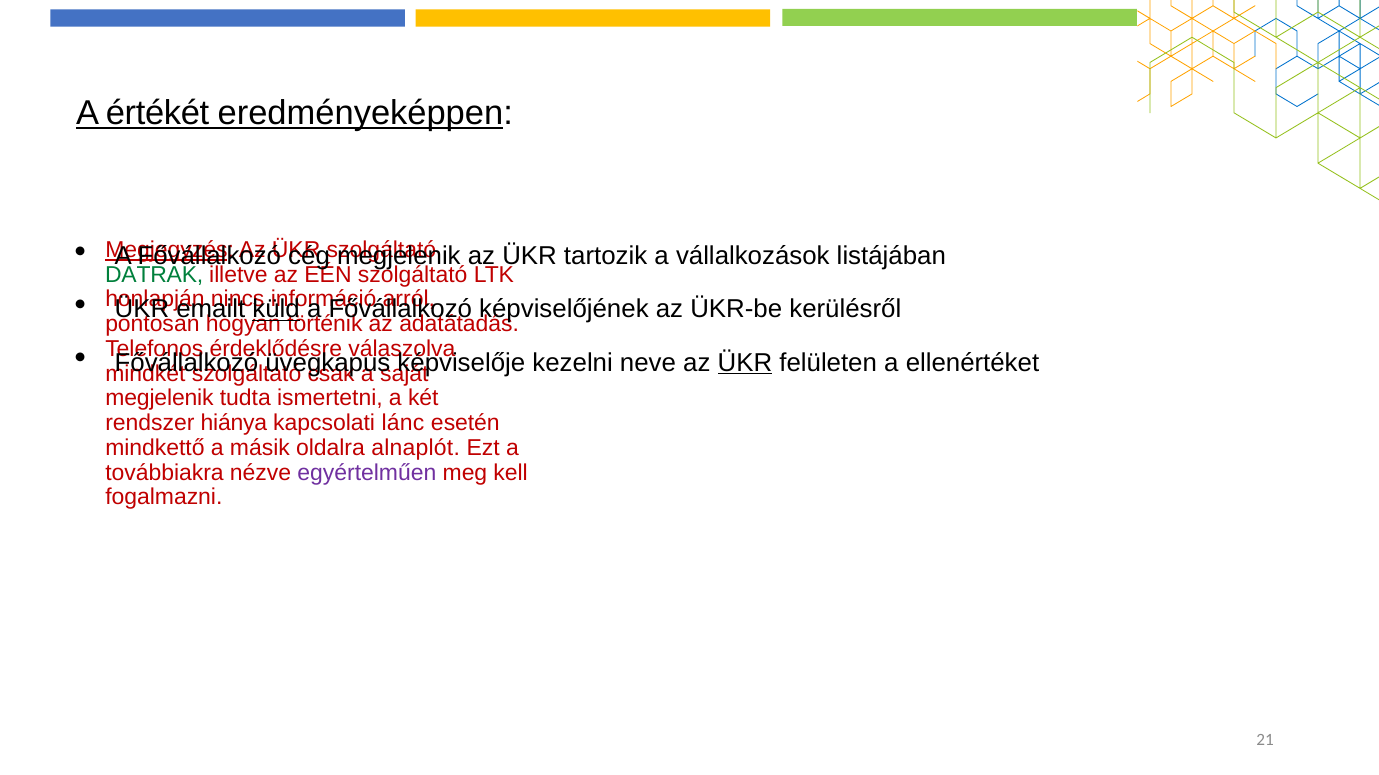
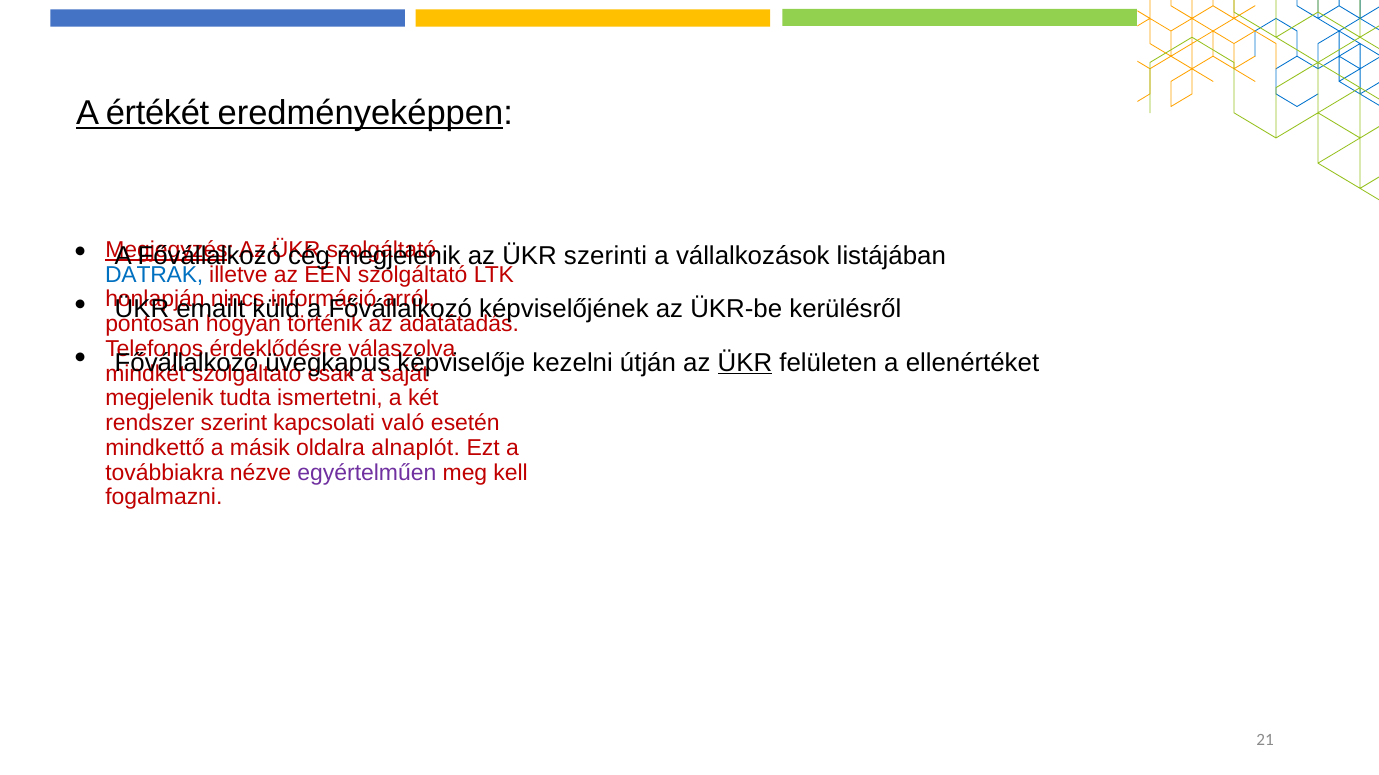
tartozik: tartozik -> szerinti
DATRAK colour: green -> blue
küld underline: present -> none
neve: neve -> útján
hiánya: hiánya -> szerint
lánc: lánc -> való
